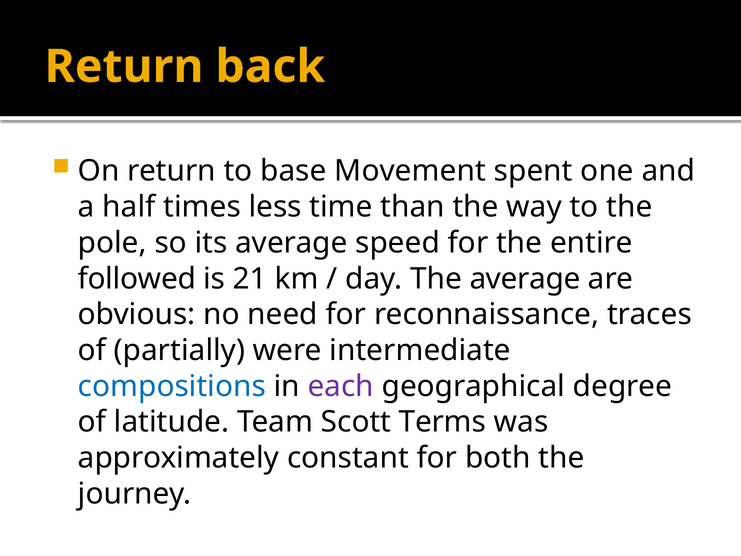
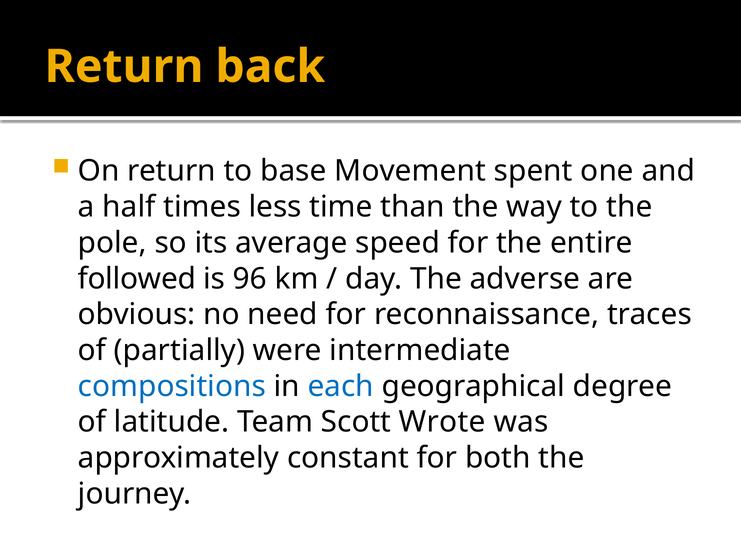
21: 21 -> 96
The average: average -> adverse
each colour: purple -> blue
Terms: Terms -> Wrote
